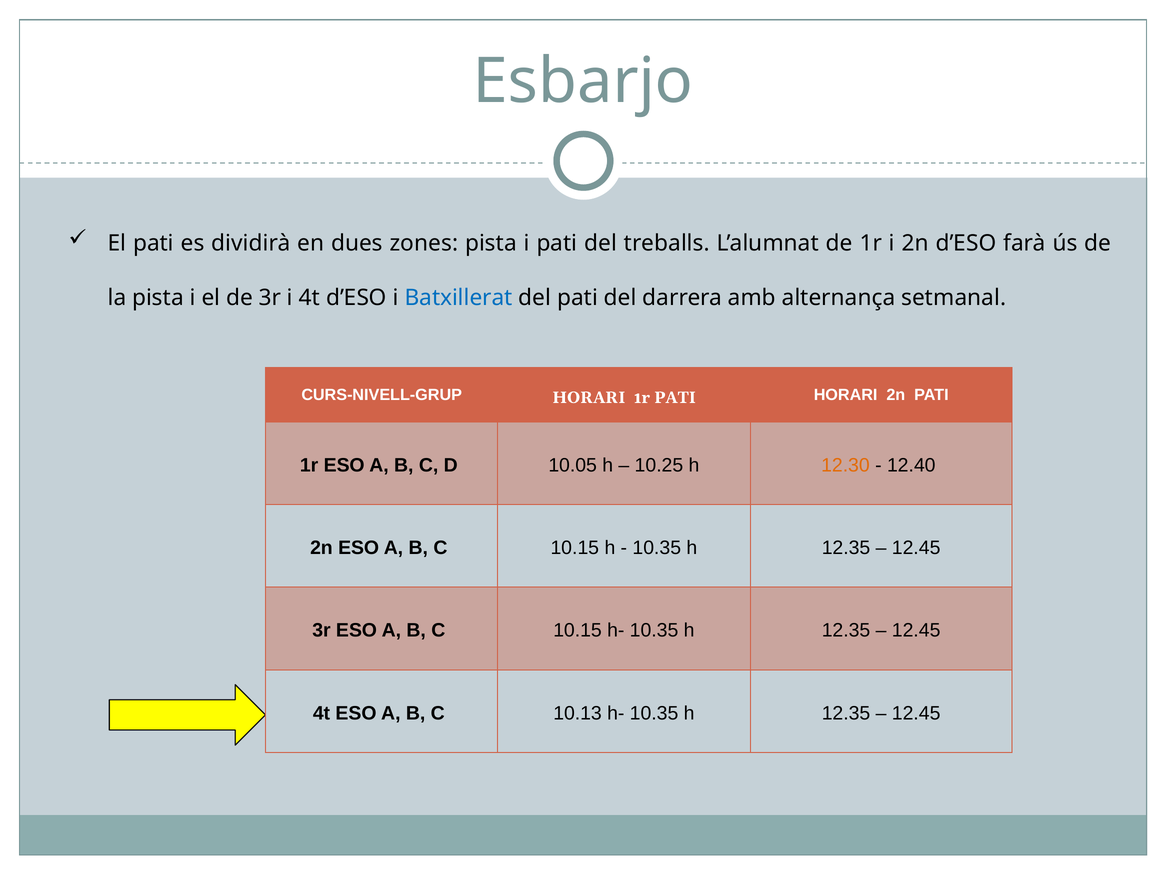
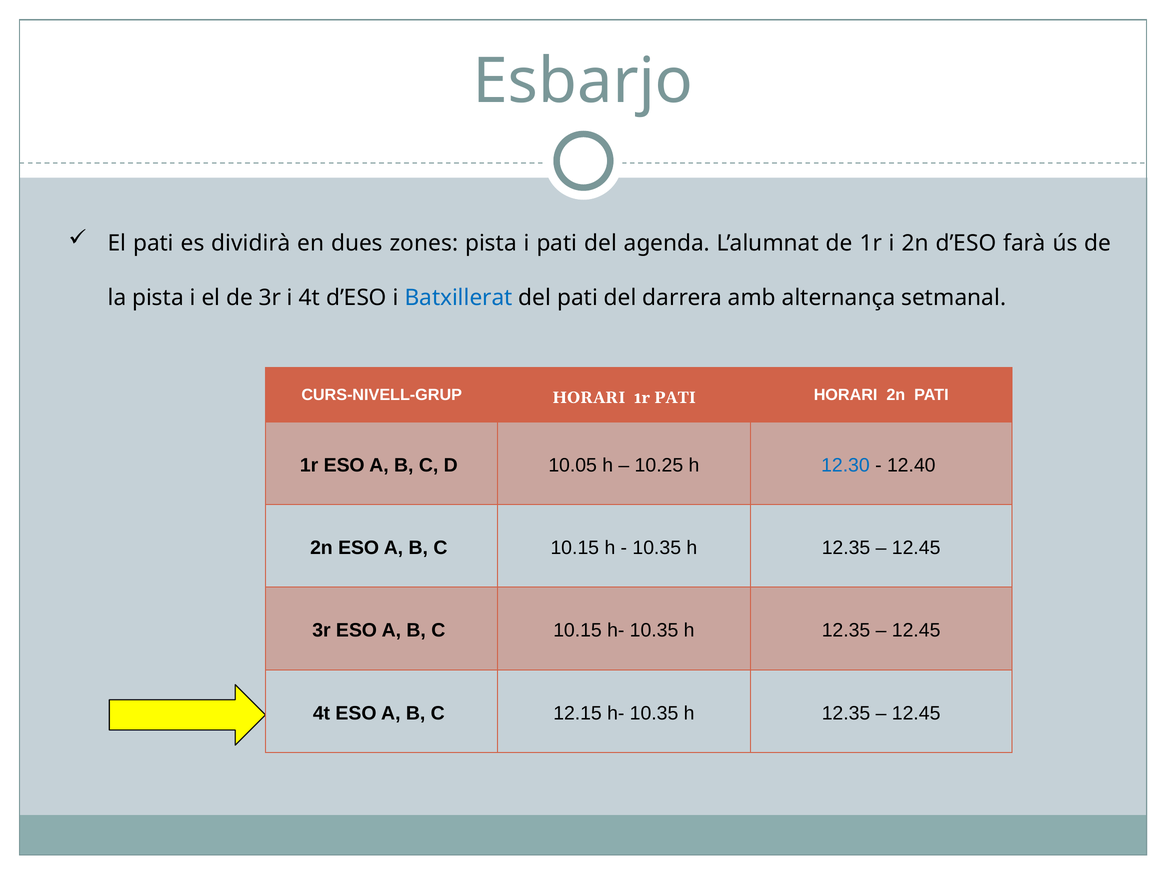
treballs: treballs -> agenda
12.30 colour: orange -> blue
10.13: 10.13 -> 12.15
